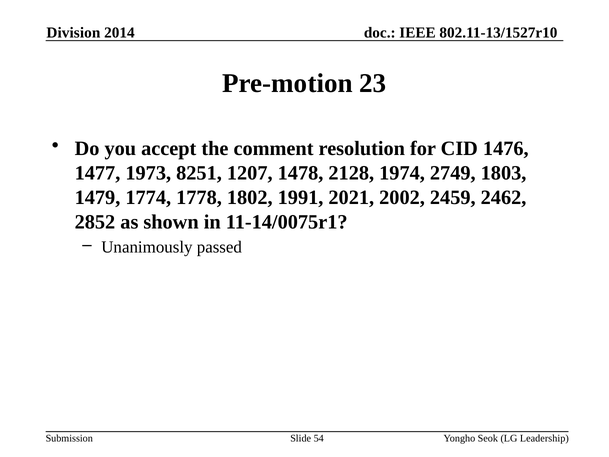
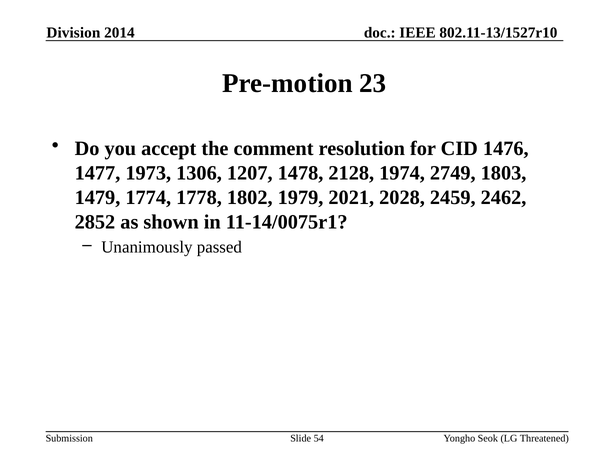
8251: 8251 -> 1306
1991: 1991 -> 1979
2002: 2002 -> 2028
Leadership: Leadership -> Threatened
